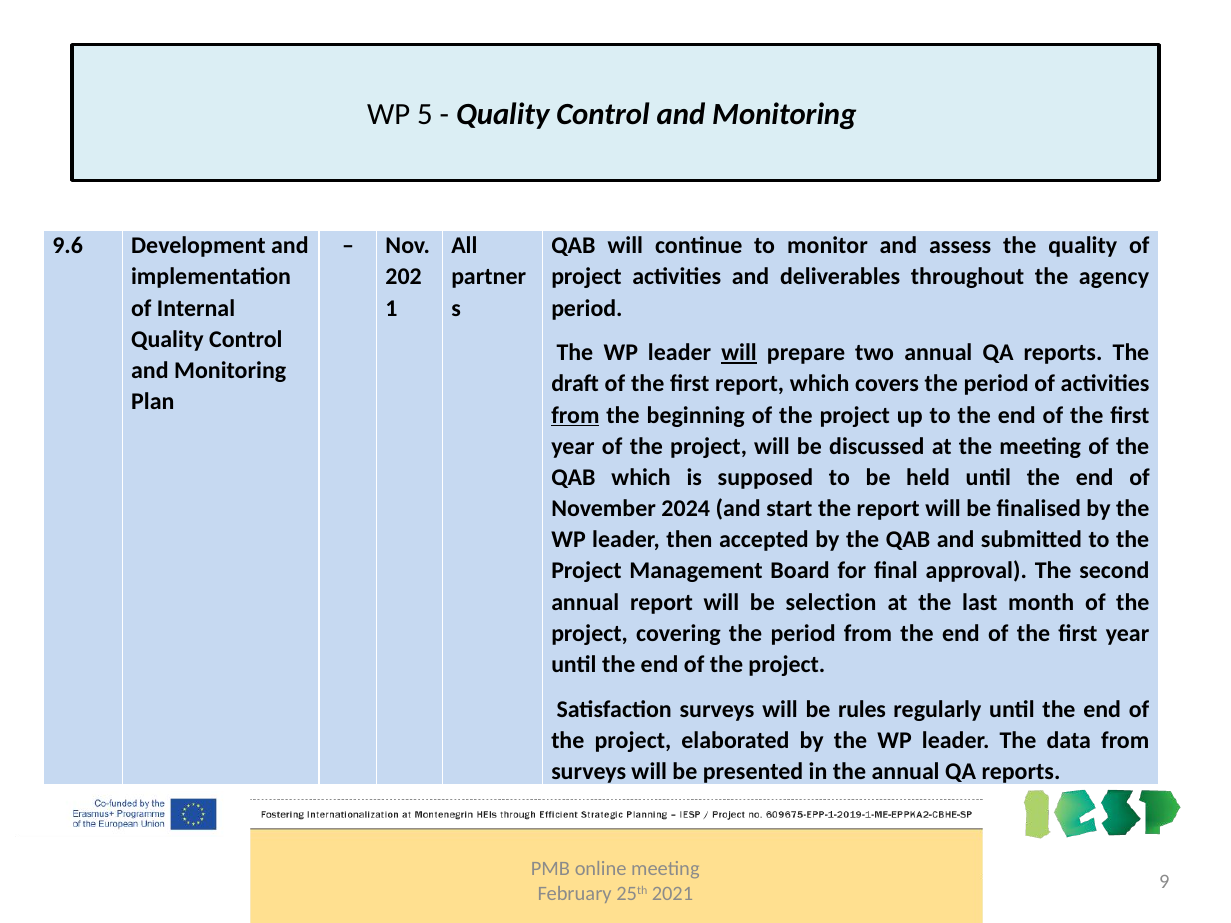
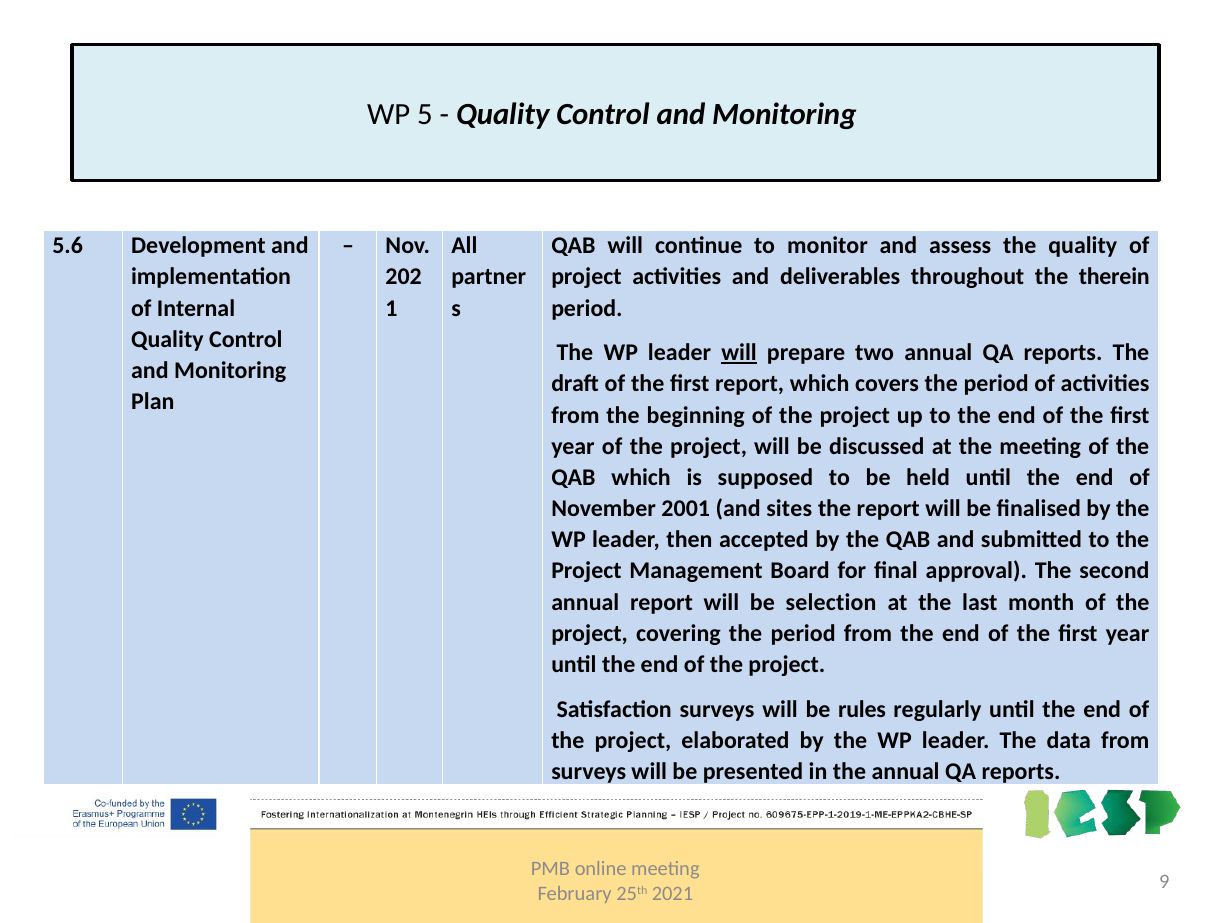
9.6: 9.6 -> 5.6
agency: agency -> therein
from at (575, 415) underline: present -> none
2024: 2024 -> 2001
start: start -> sites
